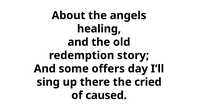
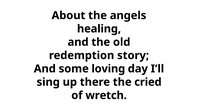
offers: offers -> loving
caused: caused -> wretch
